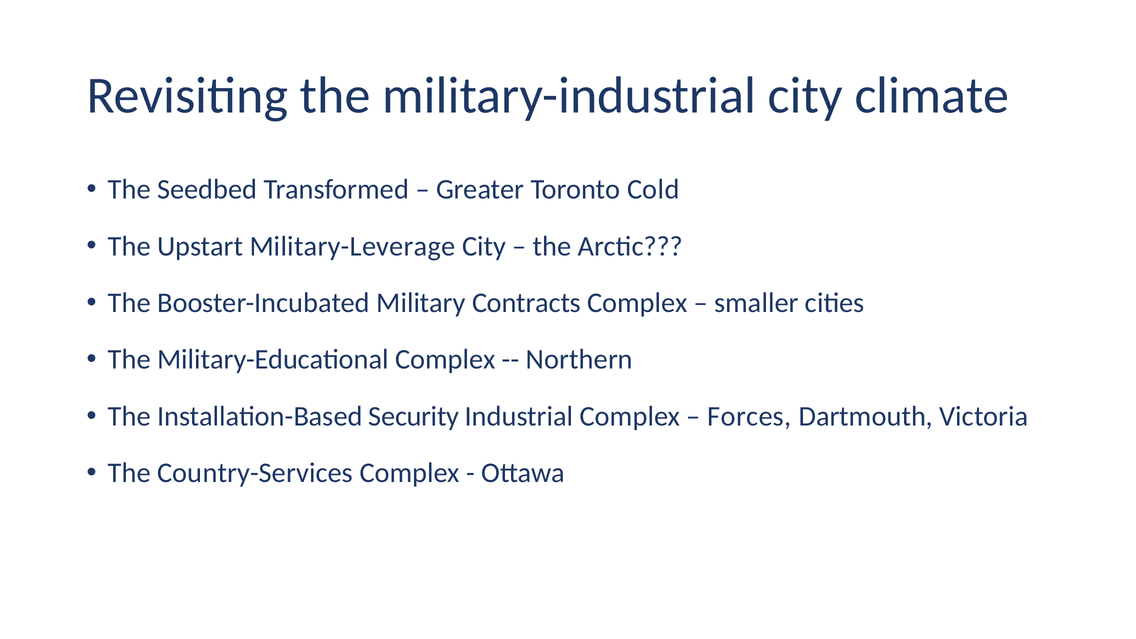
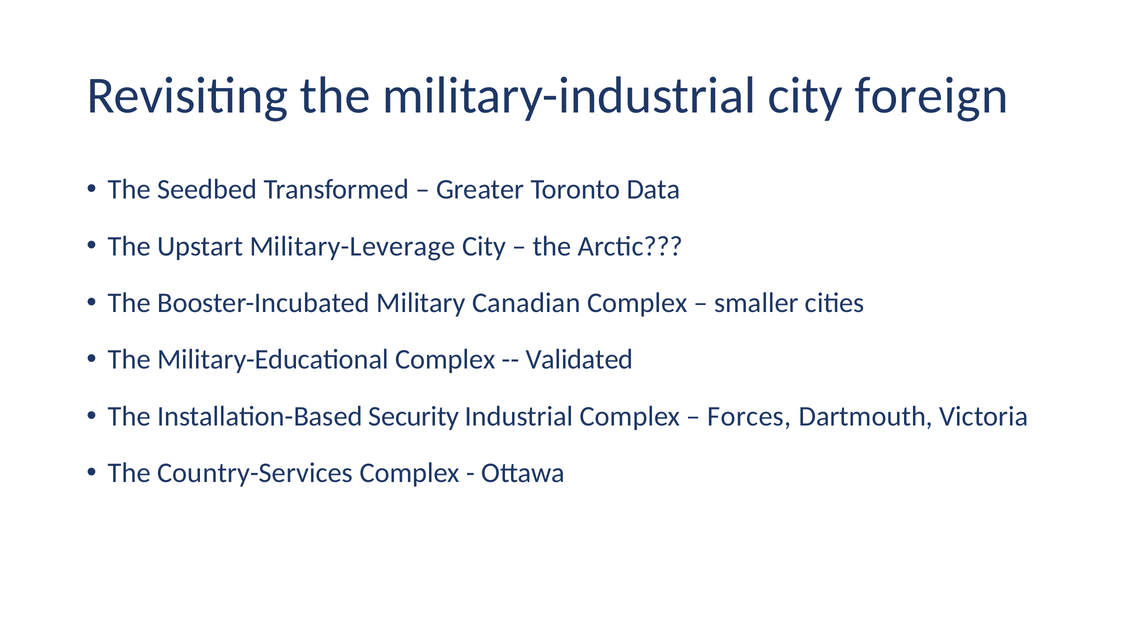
climate: climate -> foreign
Cold: Cold -> Data
Contracts: Contracts -> Canadian
Northern: Northern -> Validated
